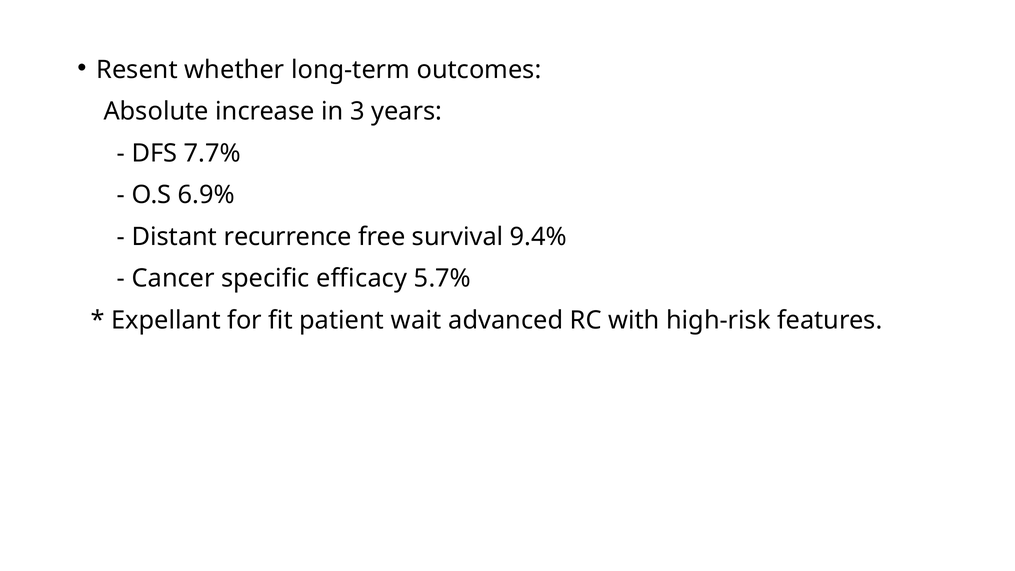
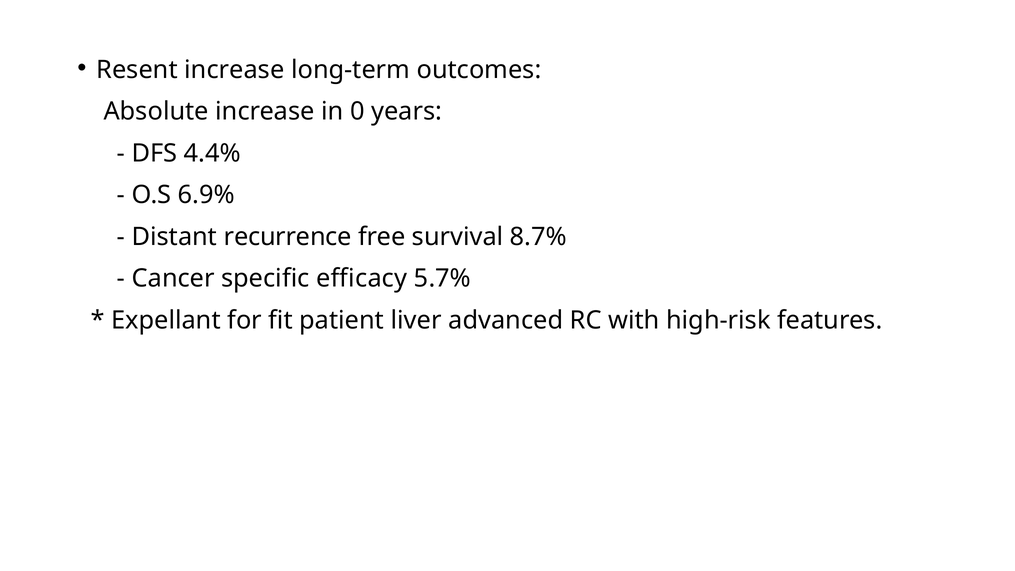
Resent whether: whether -> increase
3: 3 -> 0
7.7%: 7.7% -> 4.4%
9.4%: 9.4% -> 8.7%
wait: wait -> liver
